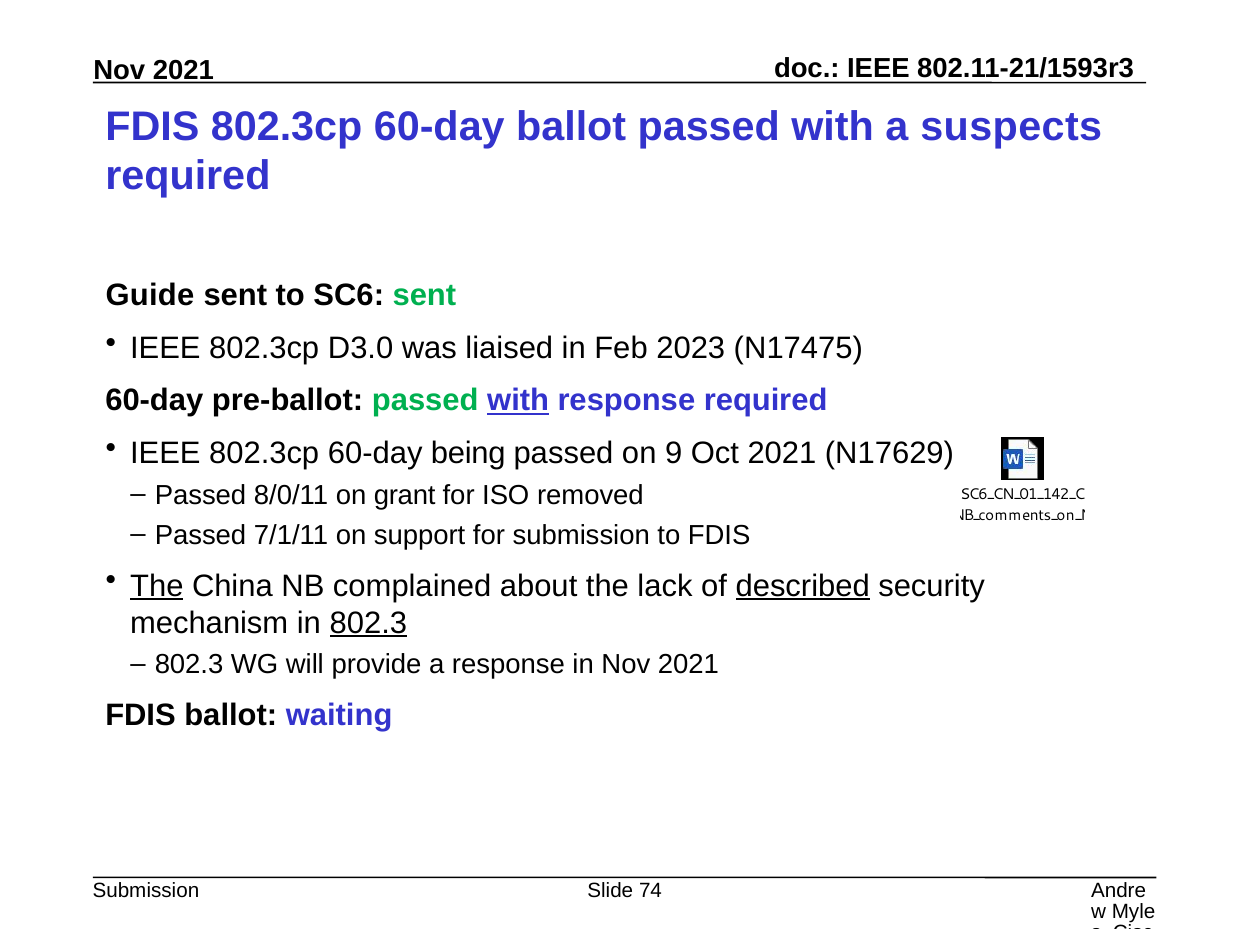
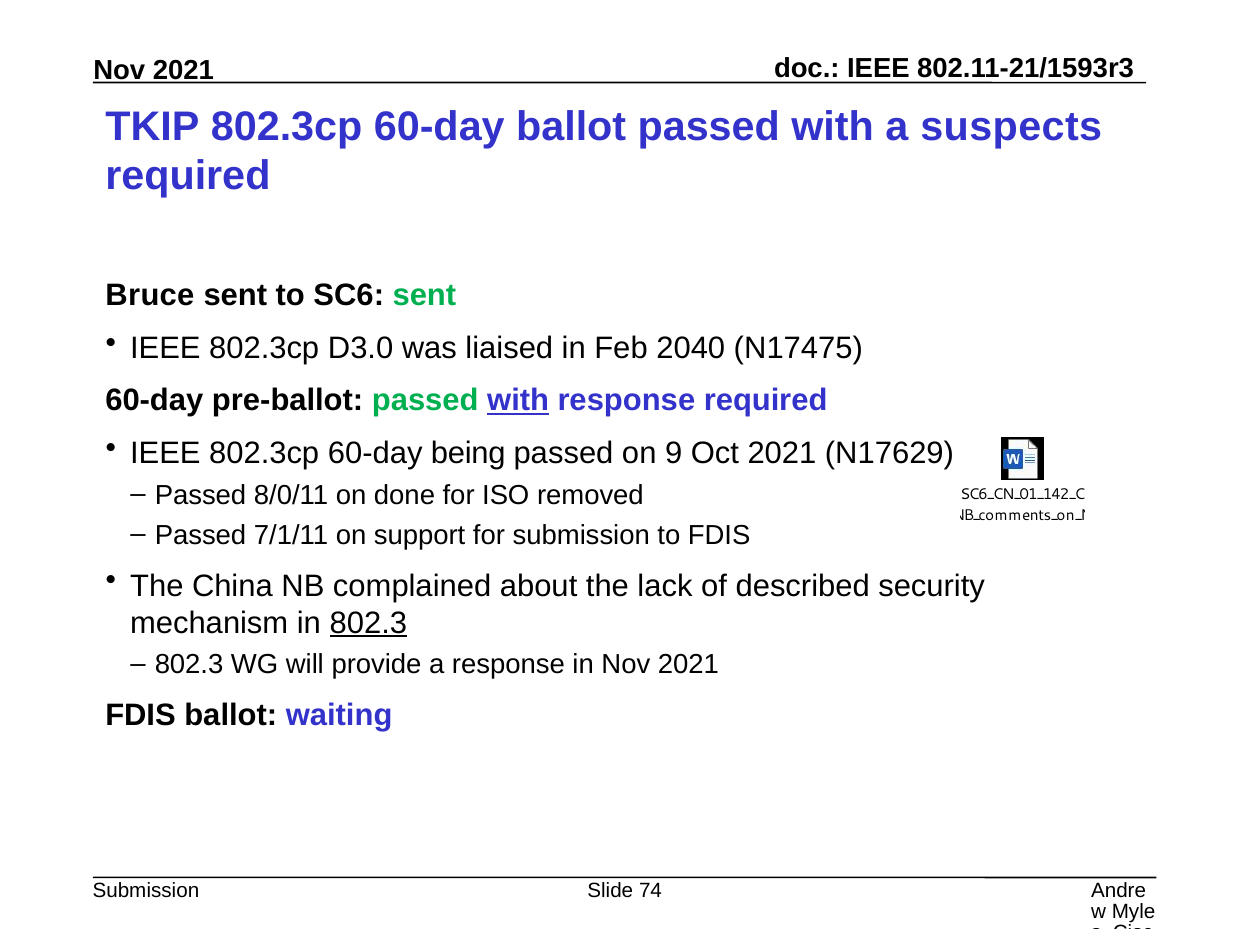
FDIS at (152, 127): FDIS -> TKIP
Guide: Guide -> Bruce
2023: 2023 -> 2040
grant: grant -> done
The at (157, 586) underline: present -> none
described underline: present -> none
